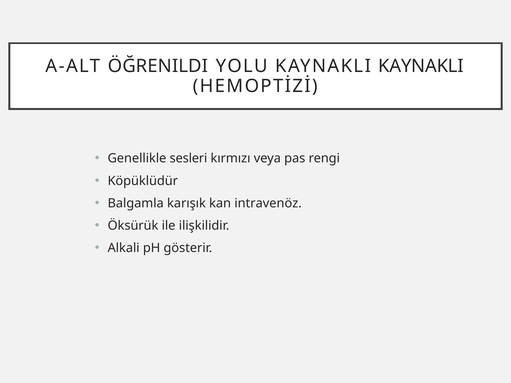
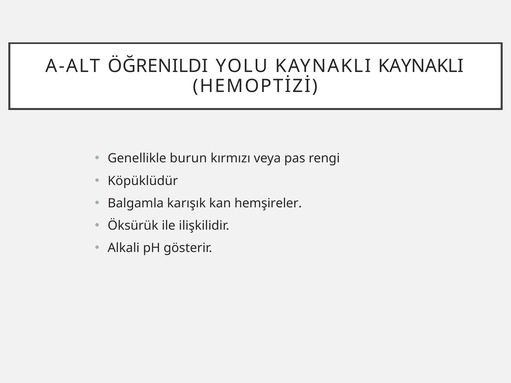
sesleri: sesleri -> burun
intravenöz: intravenöz -> hemşireler
